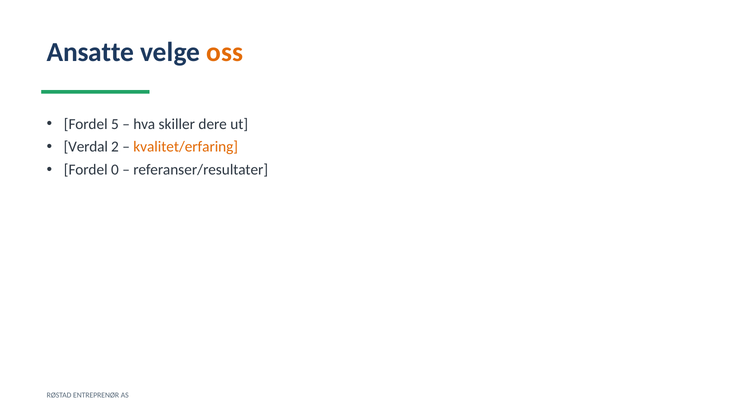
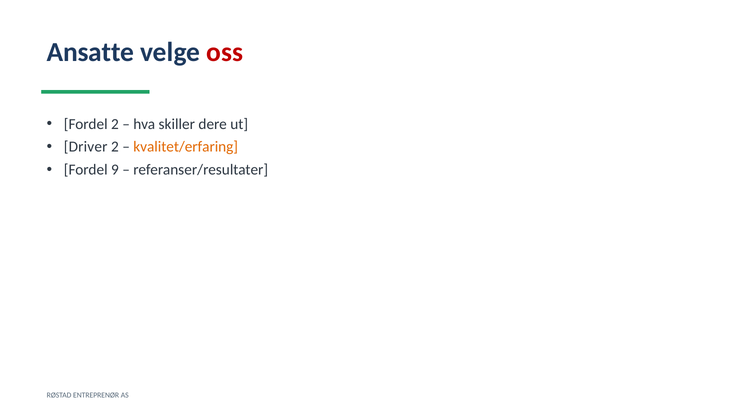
oss colour: orange -> red
Fordel 5: 5 -> 2
Verdal: Verdal -> Driver
0: 0 -> 9
